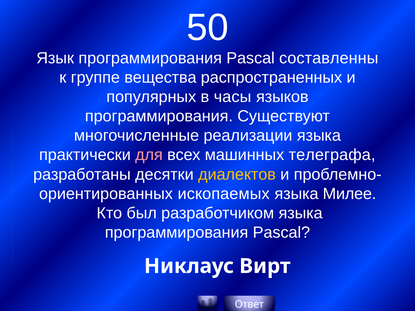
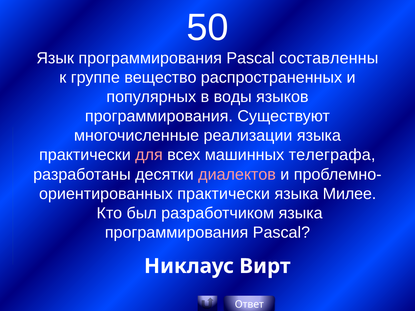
вещества: вещества -> вещество
часы: часы -> воды
диалектов colour: yellow -> pink
ископаемых at (224, 194): ископаемых -> практически
